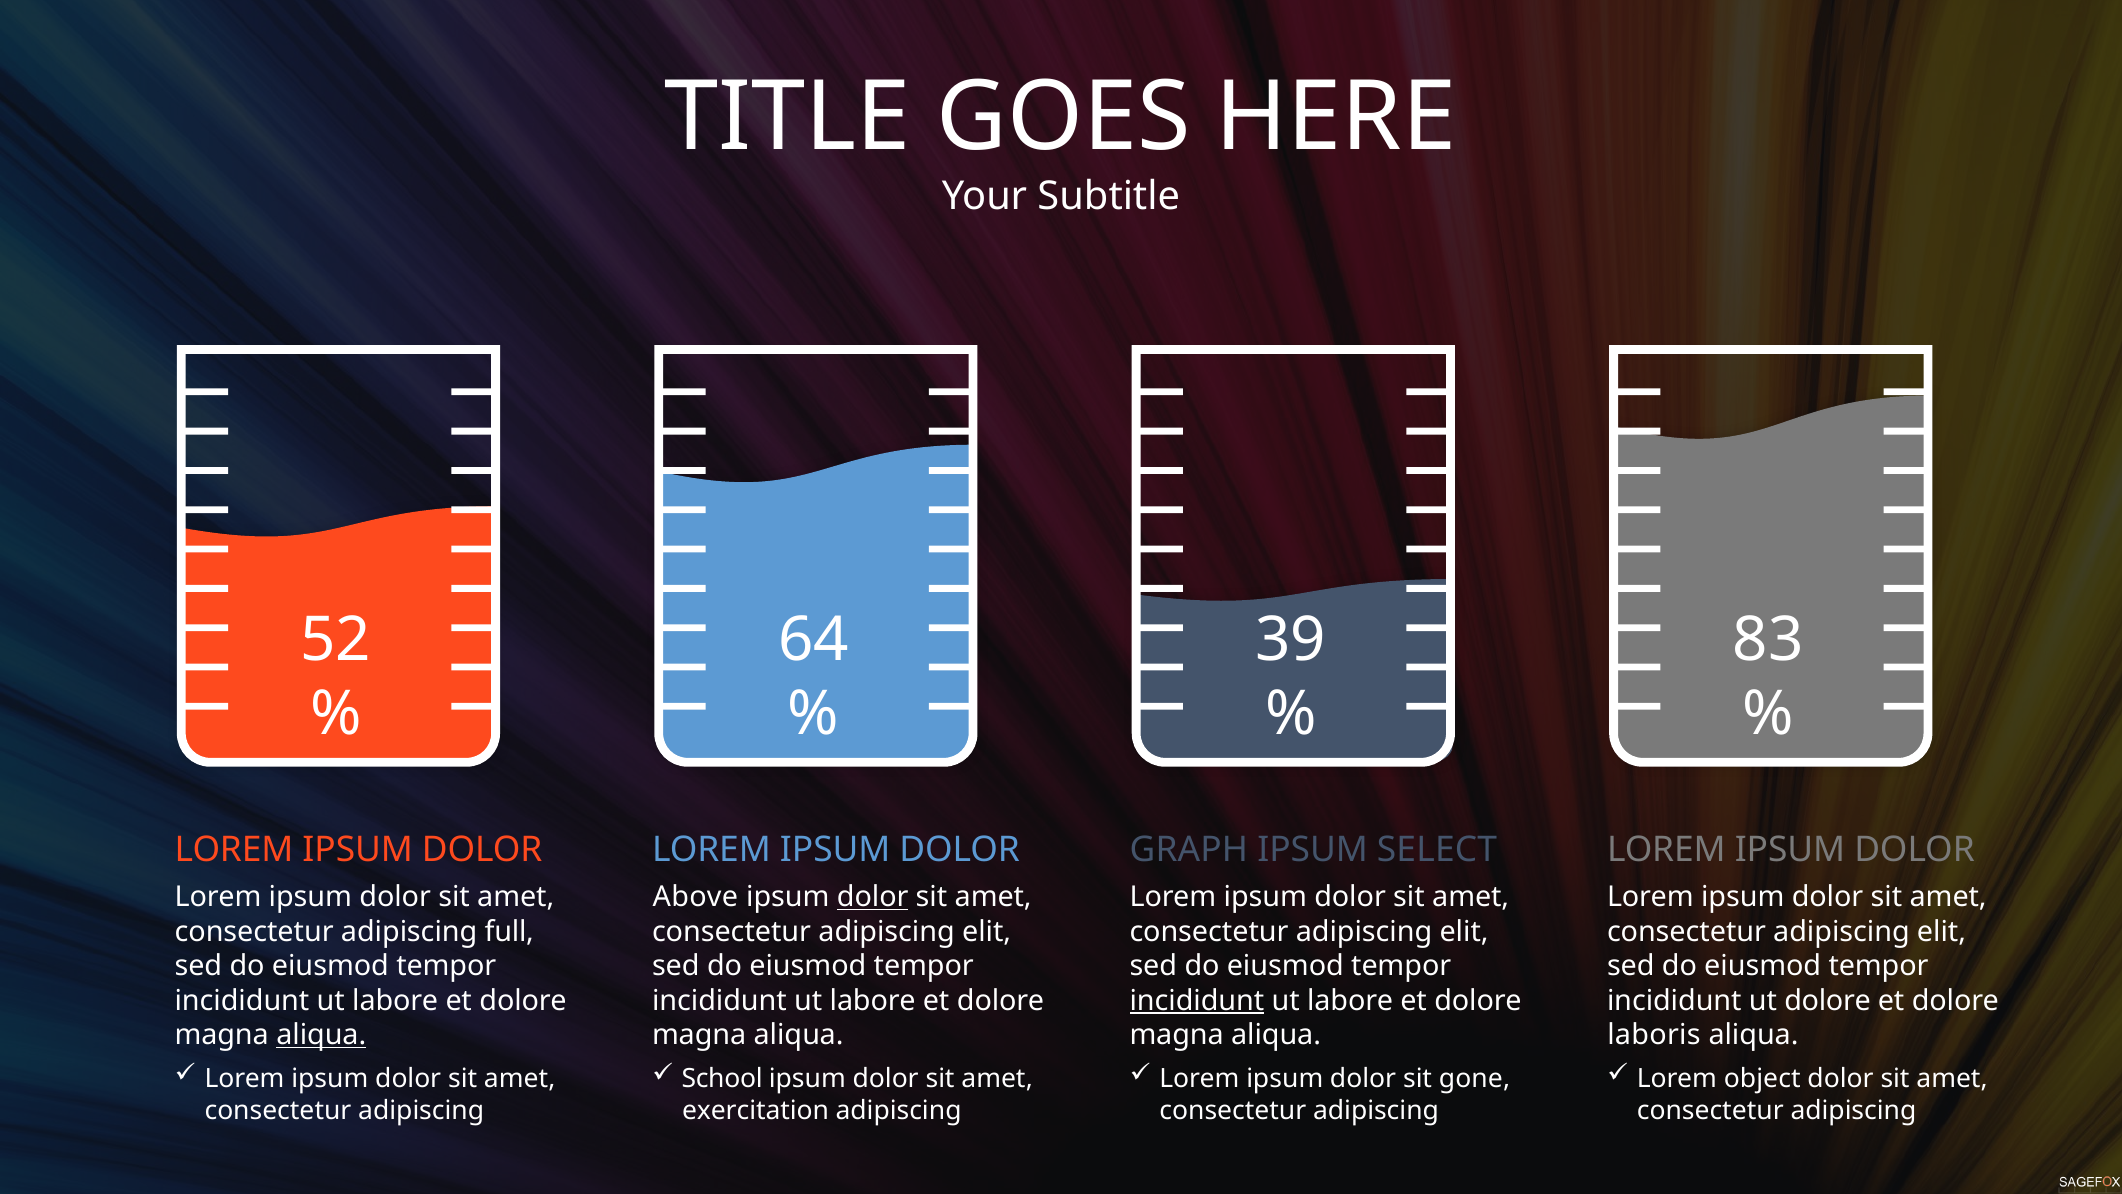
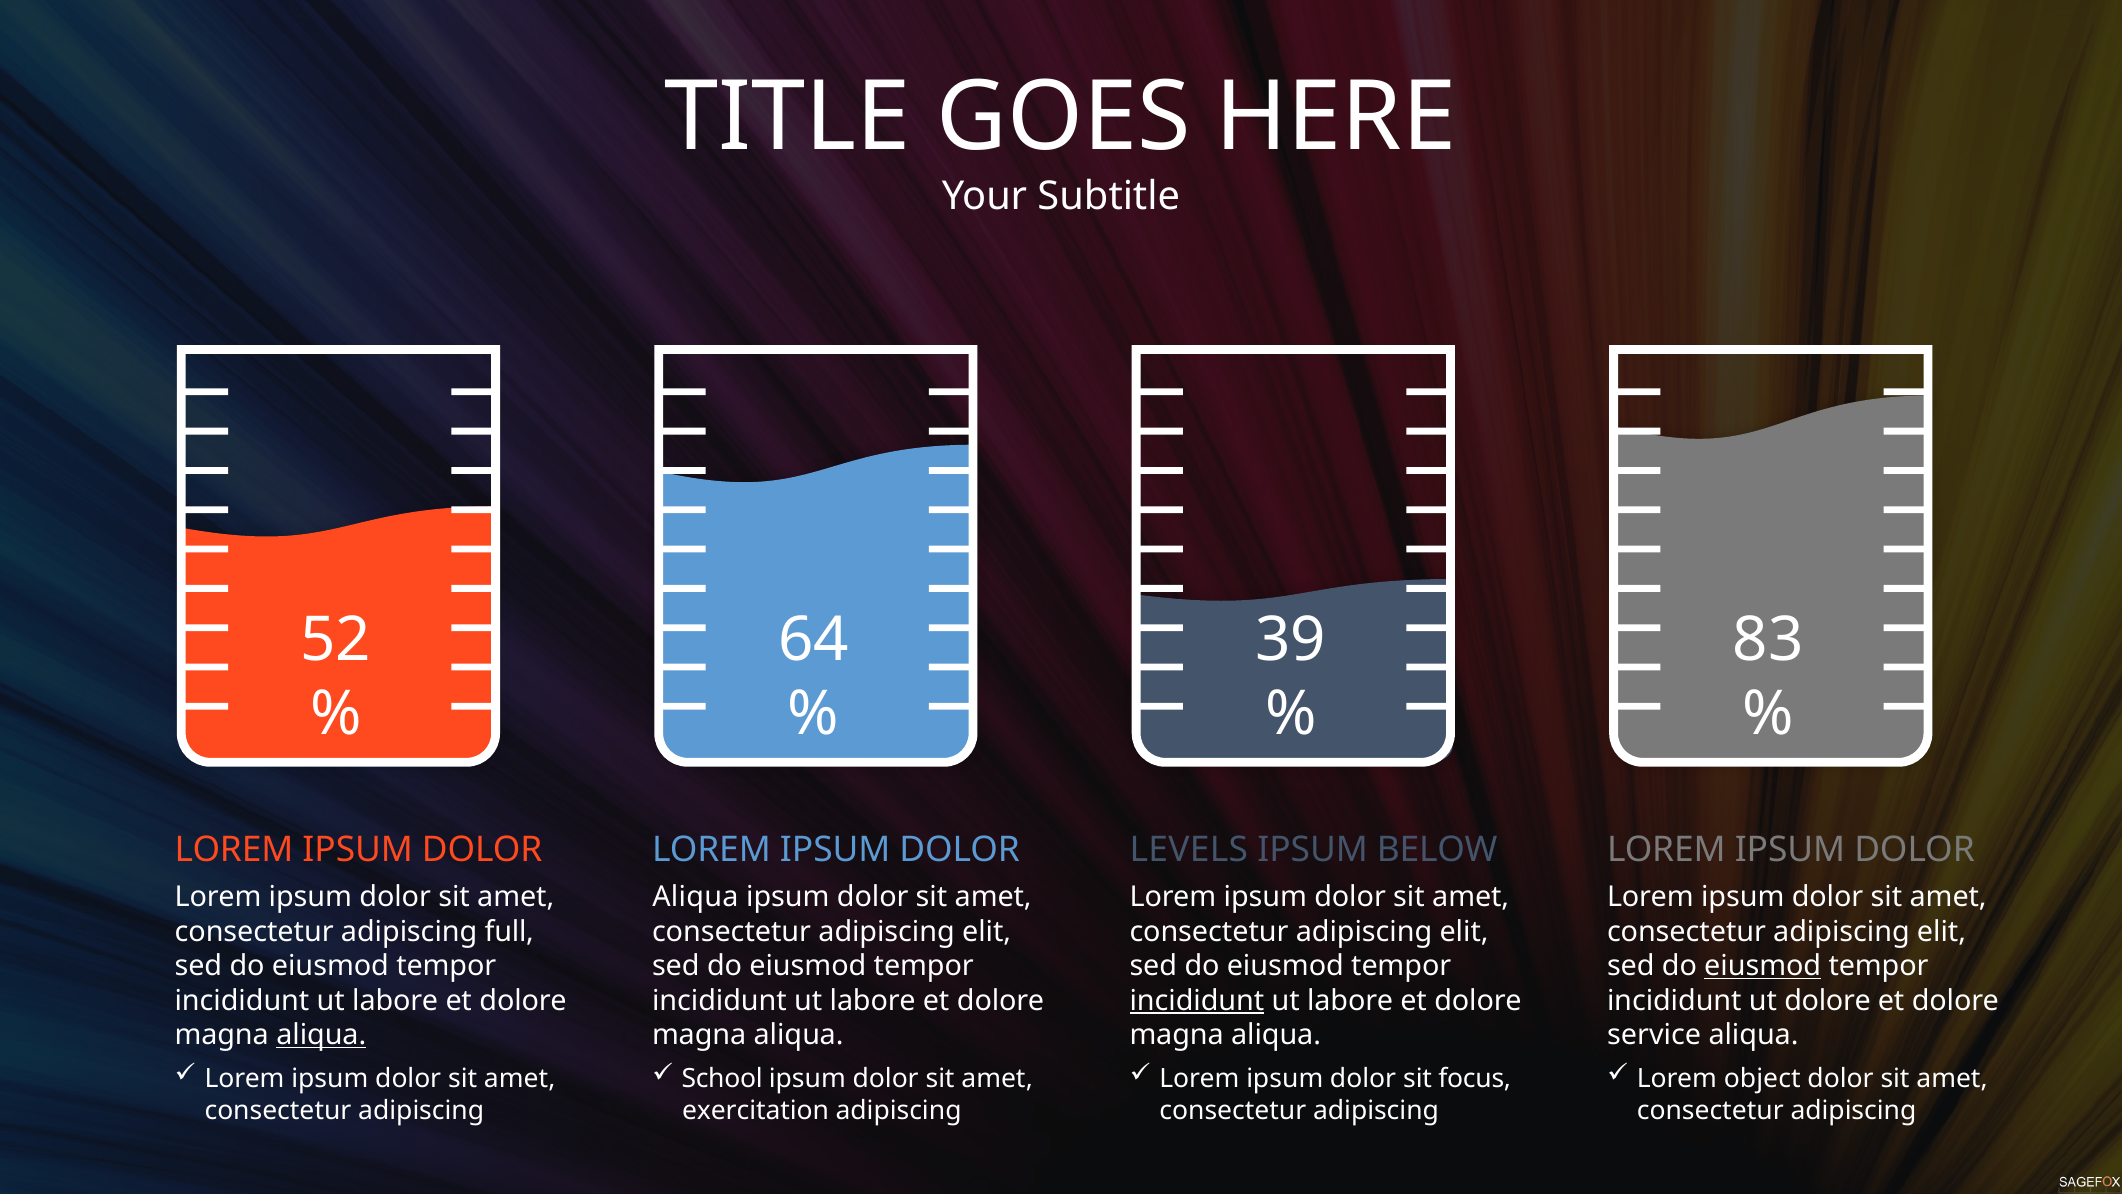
GRAPH: GRAPH -> LEVELS
SELECT: SELECT -> BELOW
Above at (695, 897): Above -> Aliqua
dolor at (873, 897) underline: present -> none
eiusmod at (1763, 966) underline: none -> present
laboris: laboris -> service
gone: gone -> focus
